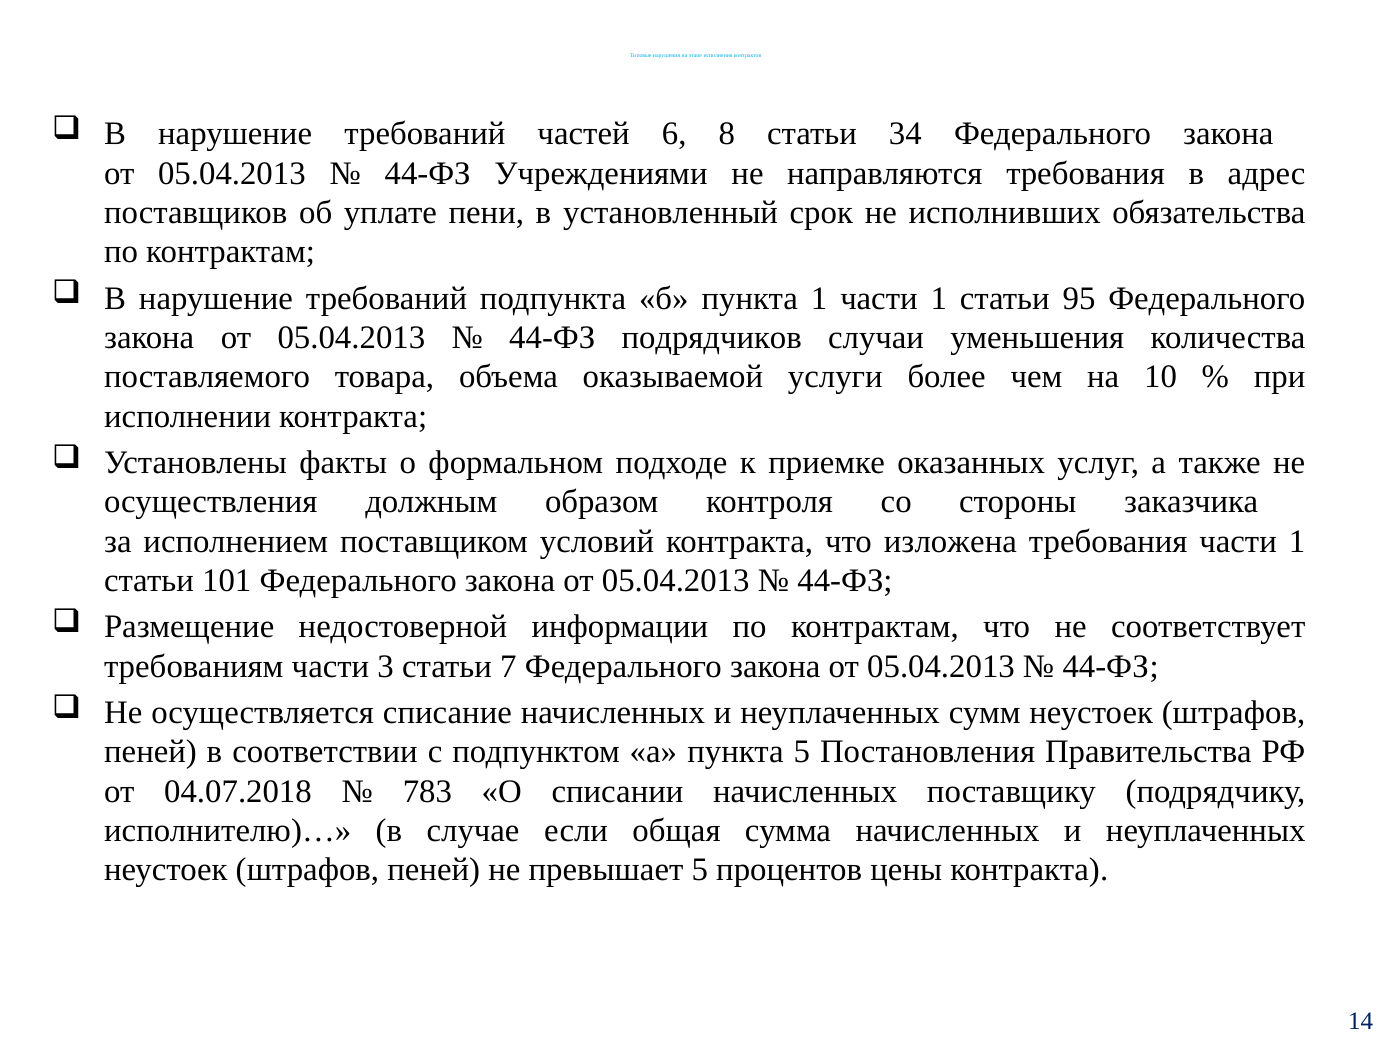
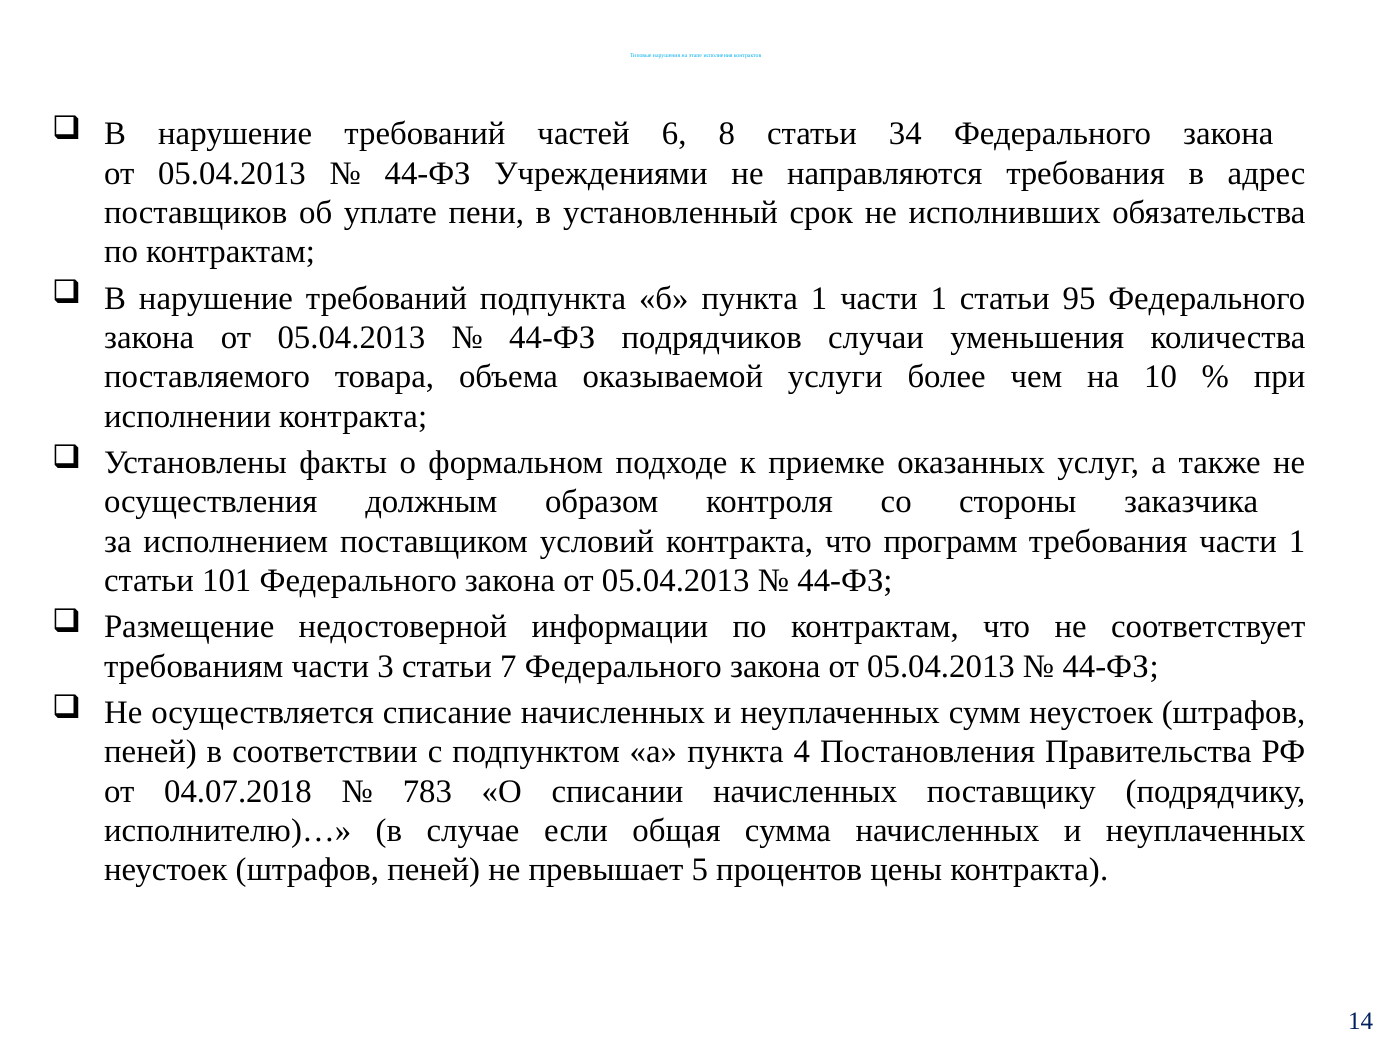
изложена: изложена -> программ
пункта 5: 5 -> 4
